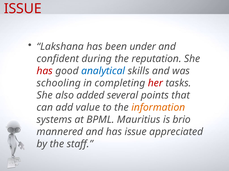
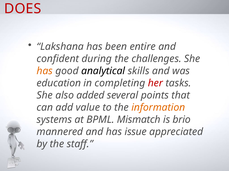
ISSUE at (23, 9): ISSUE -> DOES
under: under -> entire
reputation: reputation -> challenges
has at (45, 71) colour: red -> orange
analytical colour: blue -> black
schooling: schooling -> education
Mauritius: Mauritius -> Mismatch
